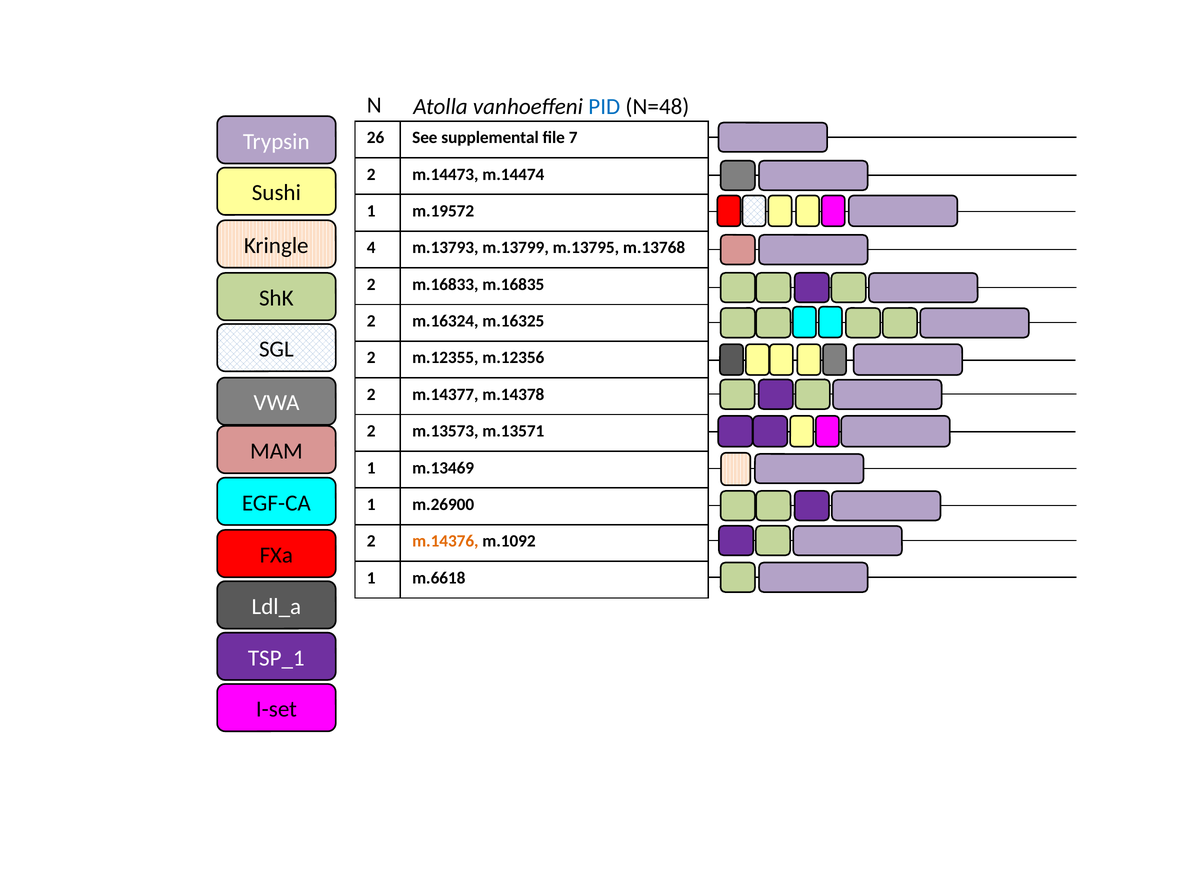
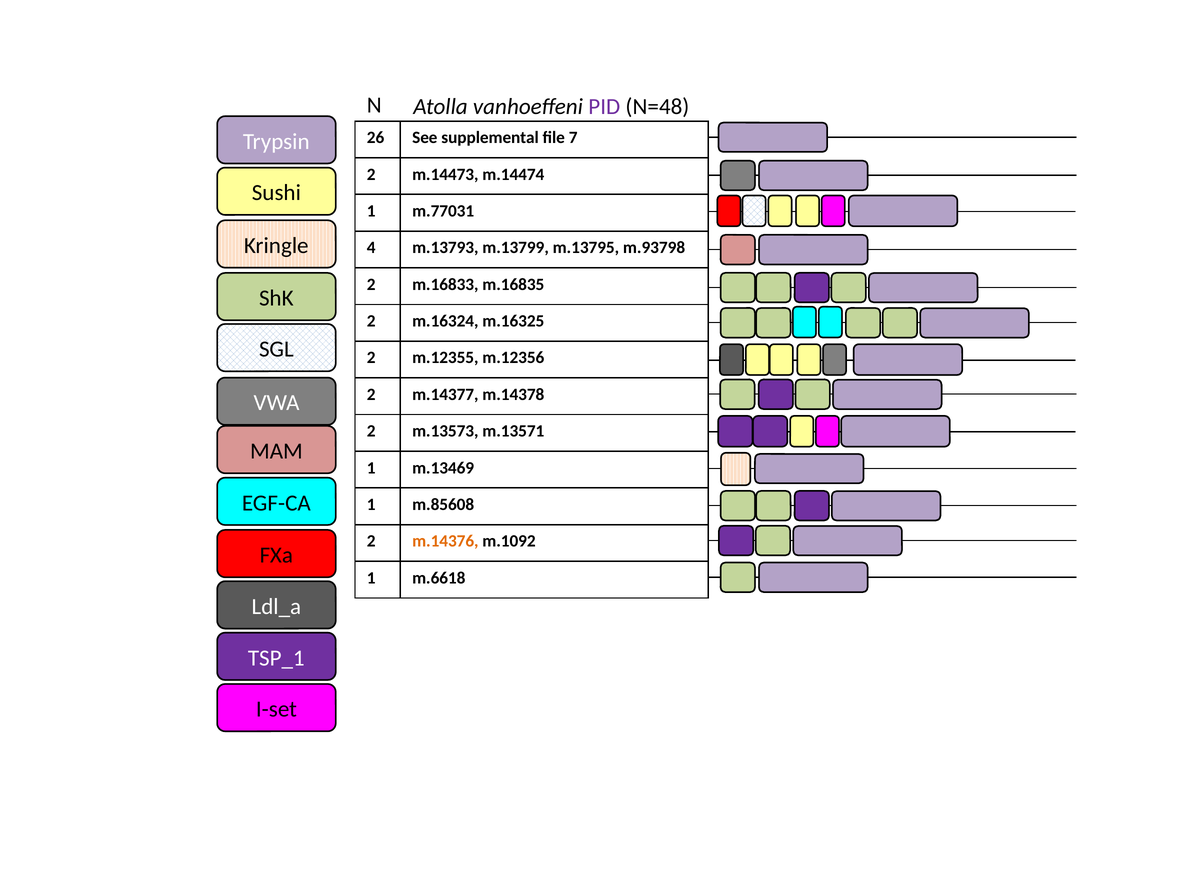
PID colour: blue -> purple
m.19572: m.19572 -> m.77031
m.13768: m.13768 -> m.93798
m.26900: m.26900 -> m.85608
